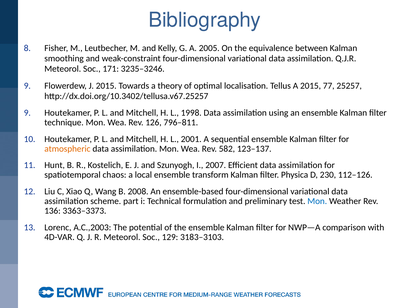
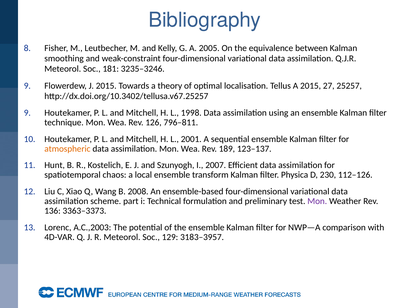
171: 171 -> 181
77: 77 -> 27
582: 582 -> 189
Mon at (317, 201) colour: blue -> purple
3183–3103: 3183–3103 -> 3183–3957
